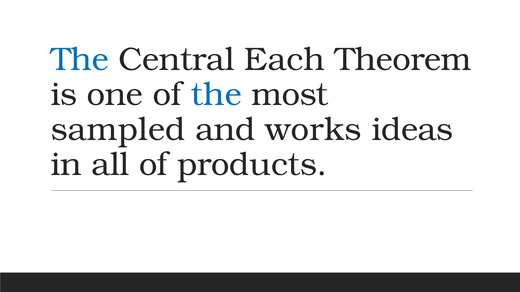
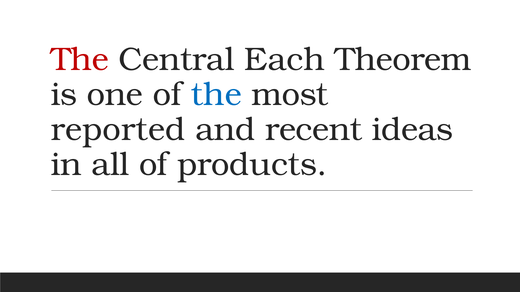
The at (80, 59) colour: blue -> red
sampled: sampled -> reported
works: works -> recent
